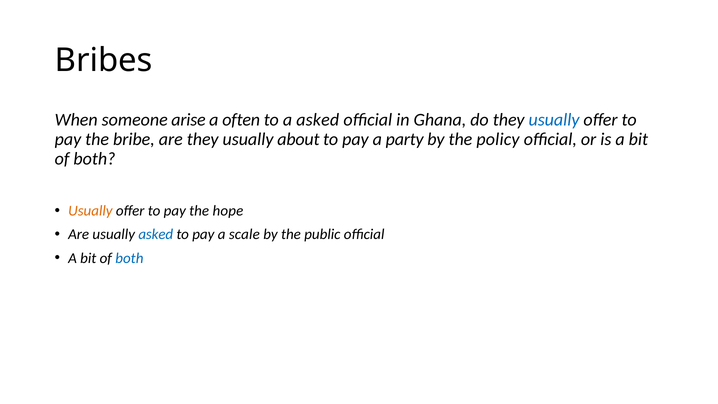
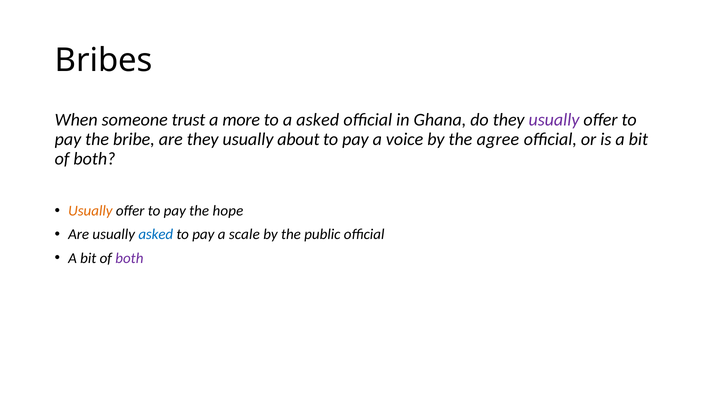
arise: arise -> trust
often: often -> more
usually at (554, 120) colour: blue -> purple
party: party -> voice
policy: policy -> agree
both at (129, 258) colour: blue -> purple
